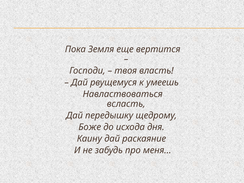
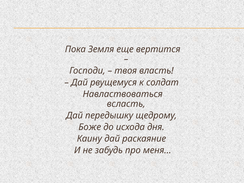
умеешь: умеешь -> солдат
